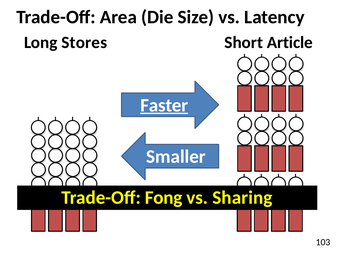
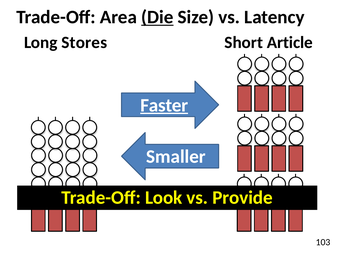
Die underline: none -> present
Fong: Fong -> Look
Sharing: Sharing -> Provide
